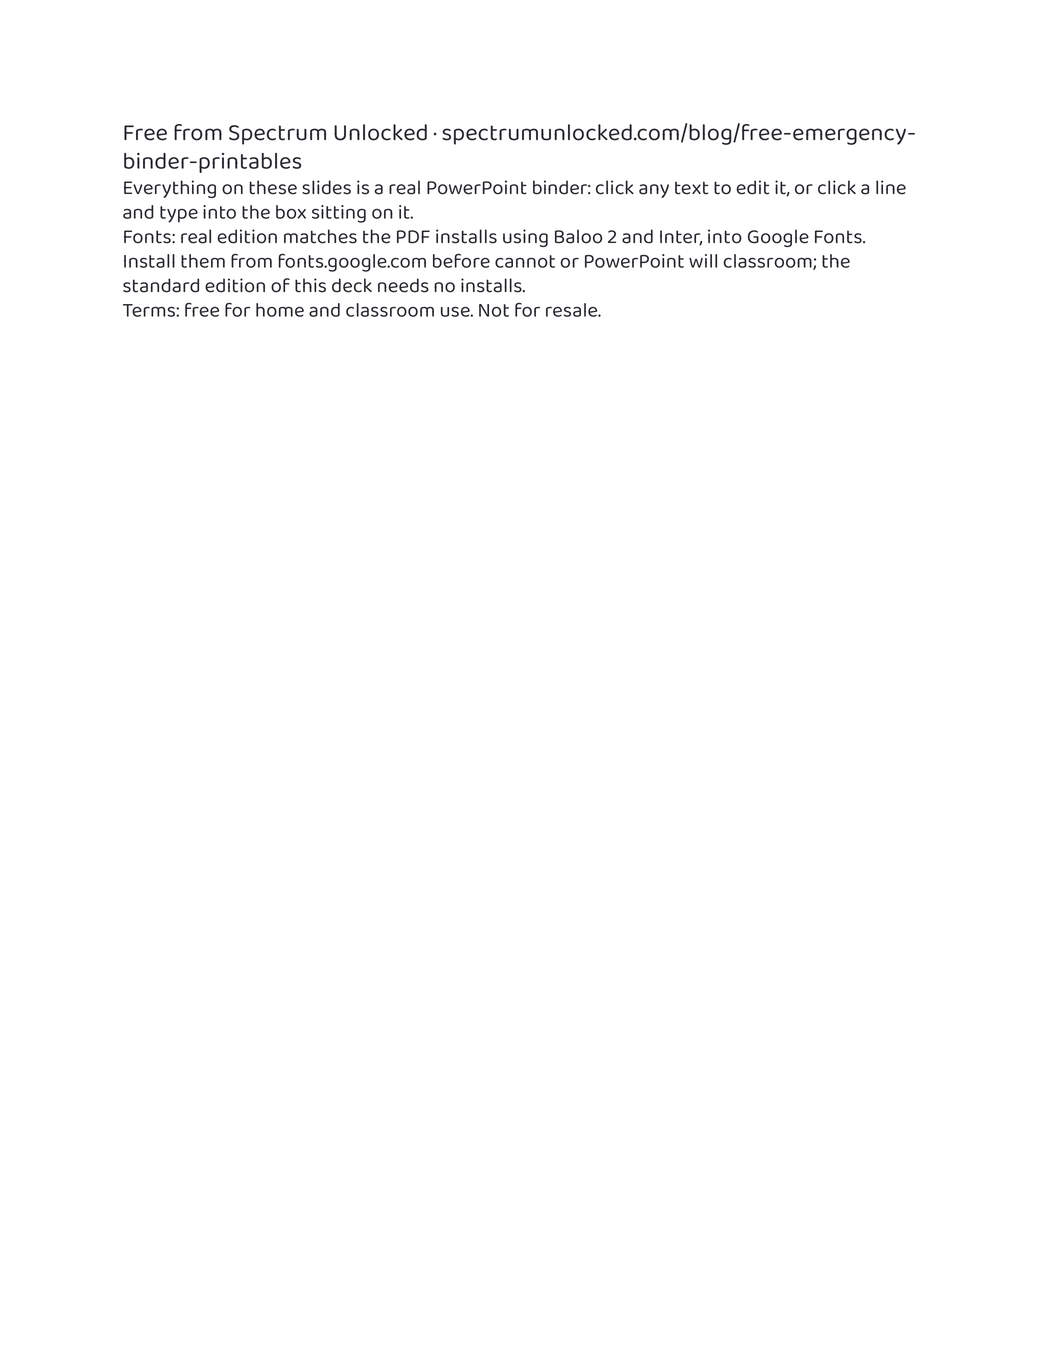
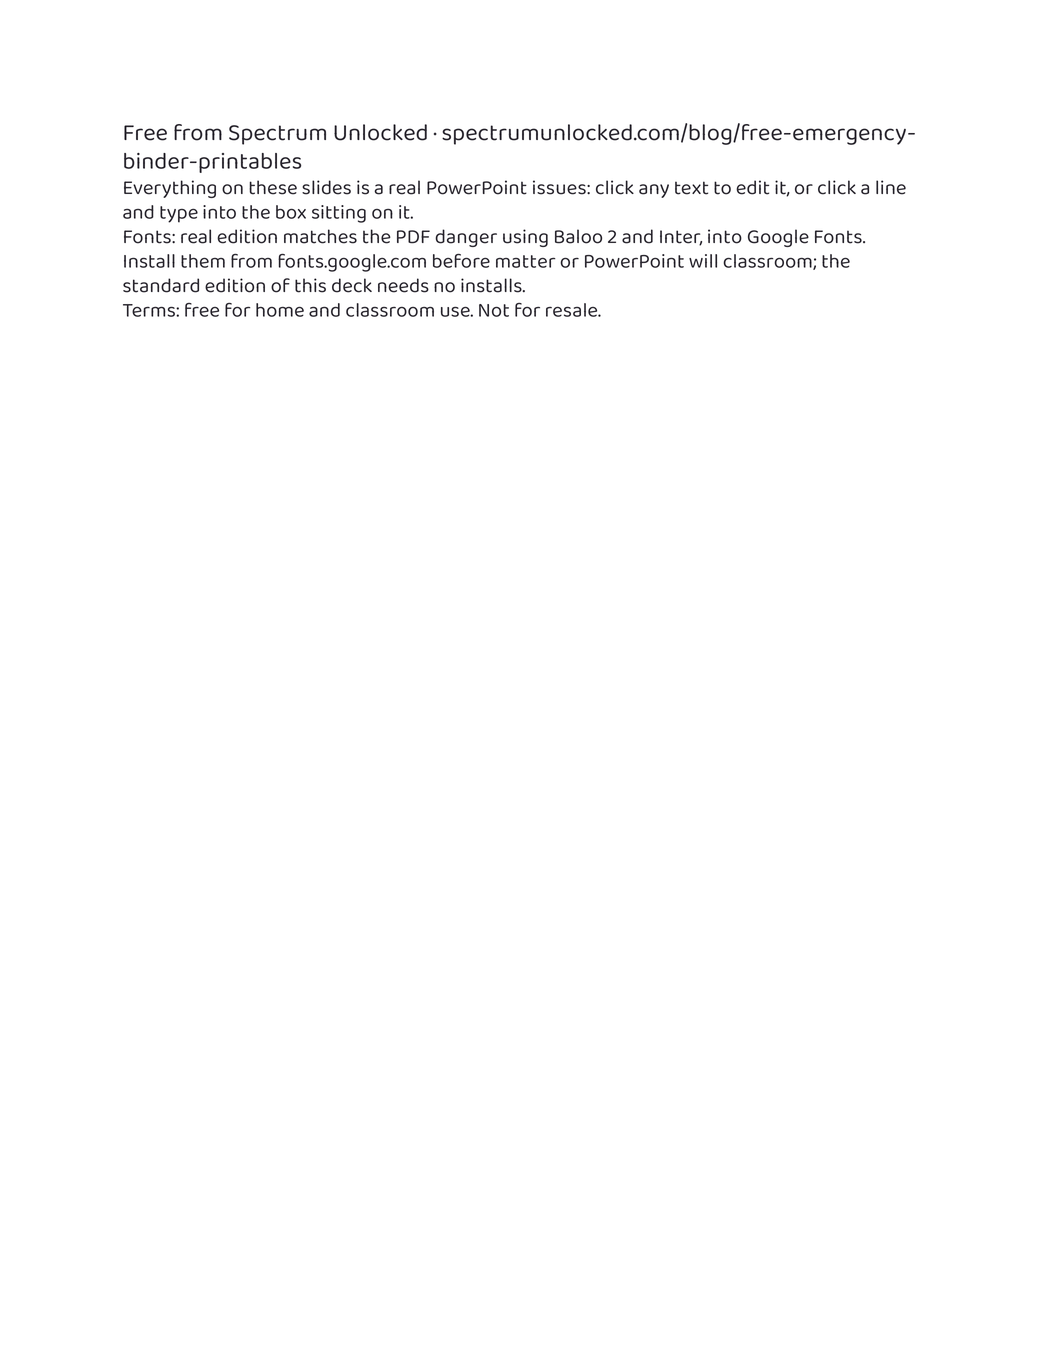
binder: binder -> issues
PDF installs: installs -> danger
cannot: cannot -> matter
